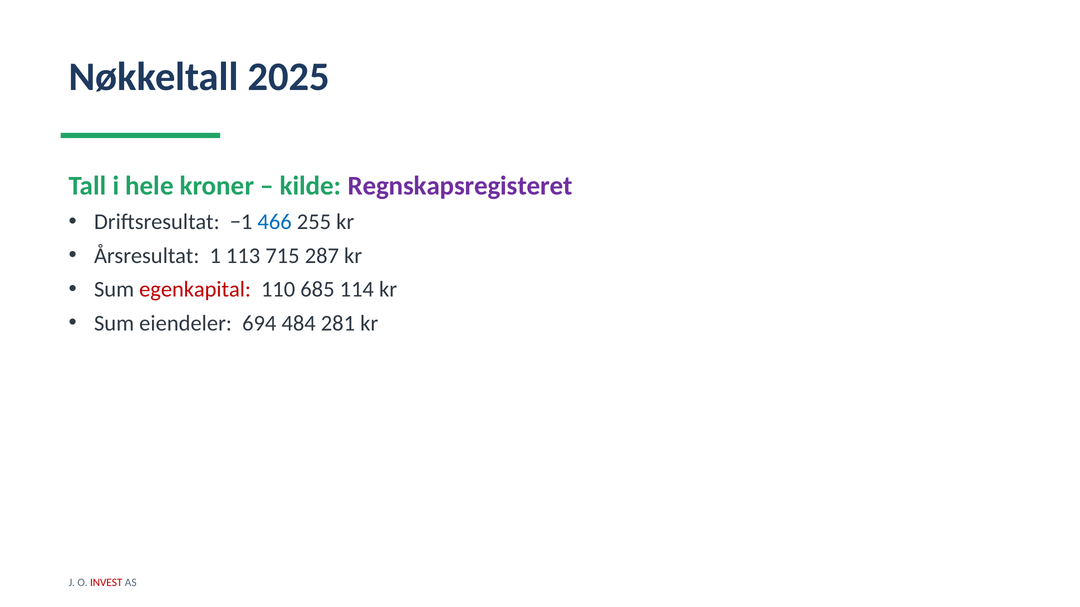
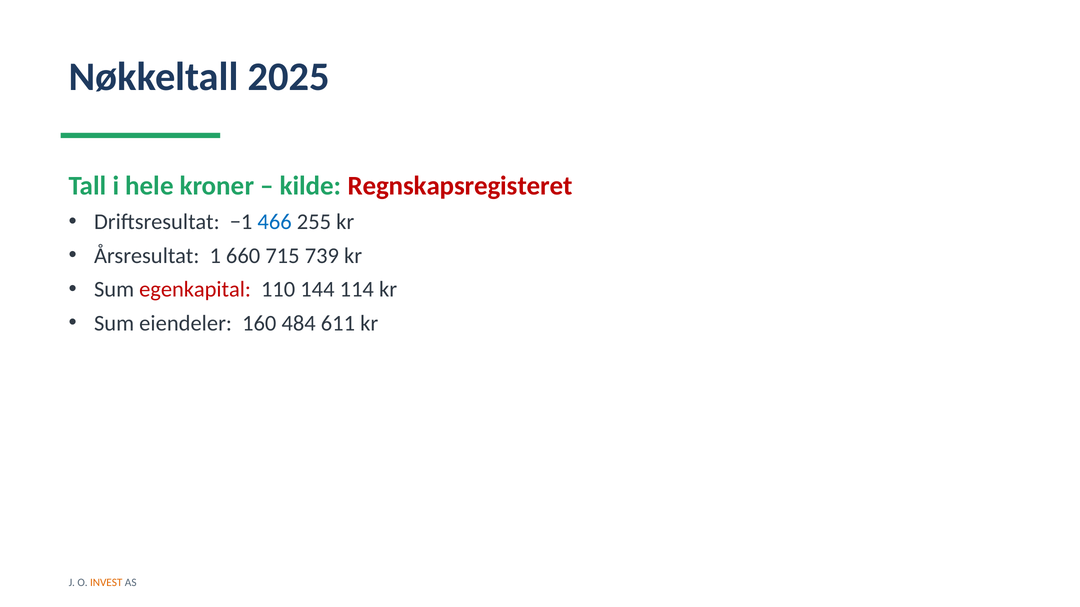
Regnskapsregisteret colour: purple -> red
113: 113 -> 660
287: 287 -> 739
685: 685 -> 144
694: 694 -> 160
281: 281 -> 611
INVEST colour: red -> orange
